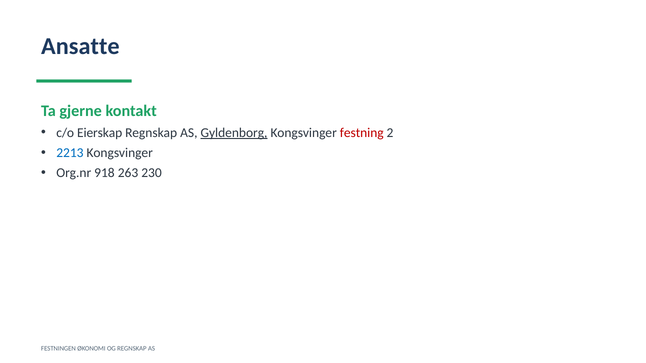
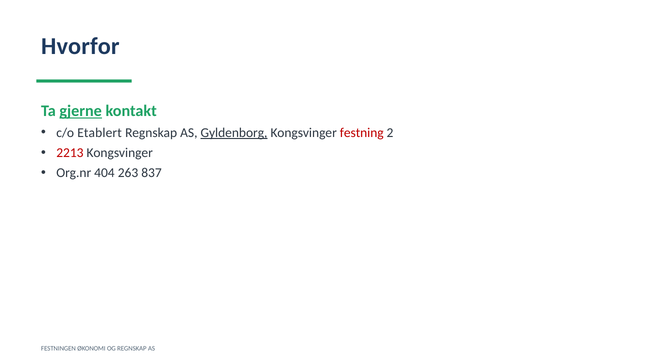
Ansatte: Ansatte -> Hvorfor
gjerne underline: none -> present
Eierskap: Eierskap -> Etablert
2213 colour: blue -> red
918: 918 -> 404
230: 230 -> 837
